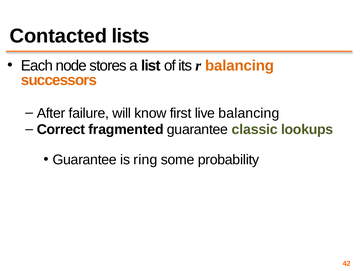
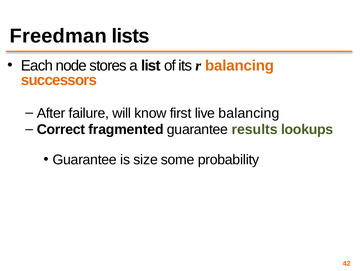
Contacted: Contacted -> Freedman
classic: classic -> results
ring: ring -> size
